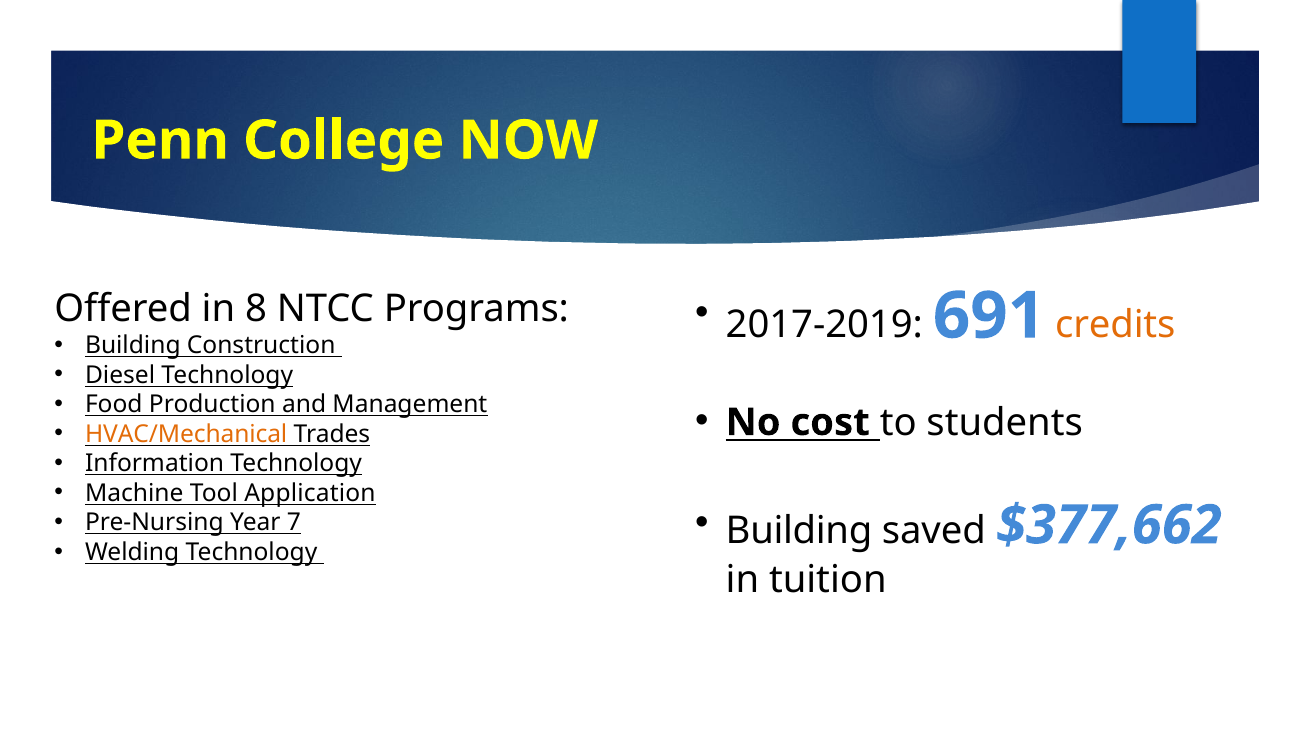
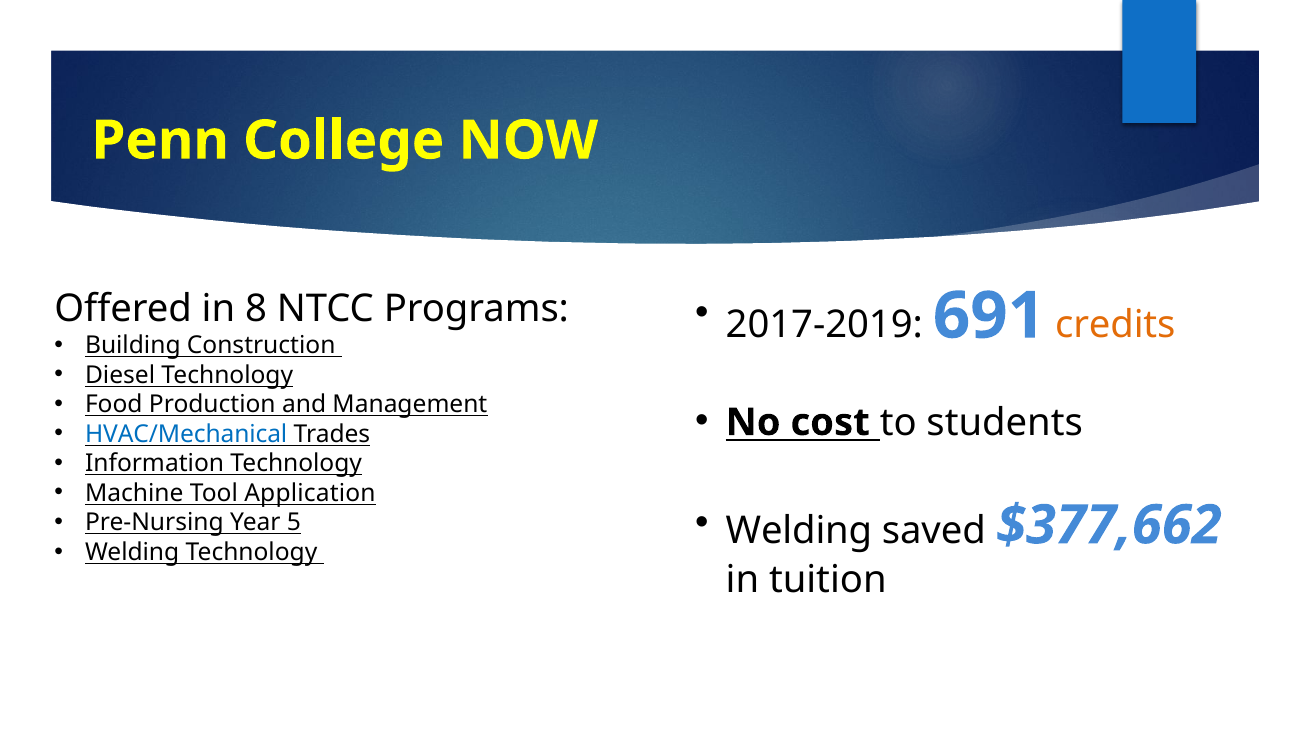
HVAC/Mechanical colour: orange -> blue
Building at (799, 530): Building -> Welding
7: 7 -> 5
